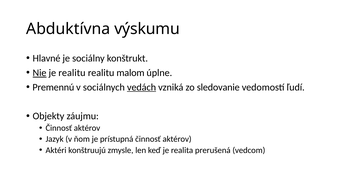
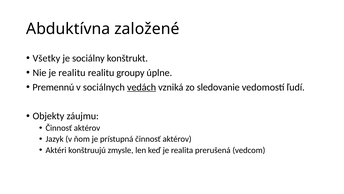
výskumu: výskumu -> založené
Hlavné: Hlavné -> Všetky
Nie underline: present -> none
malom: malom -> groupy
